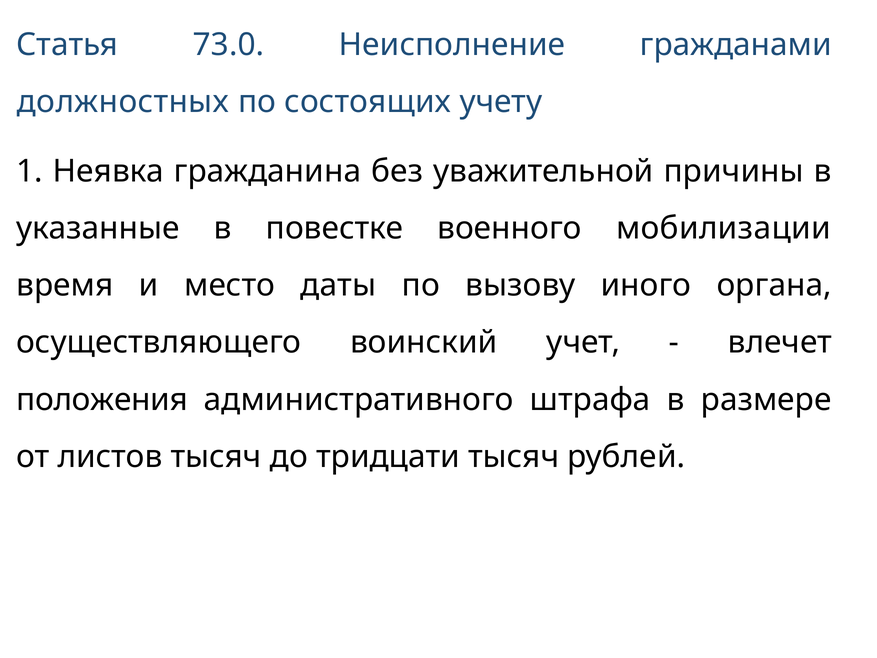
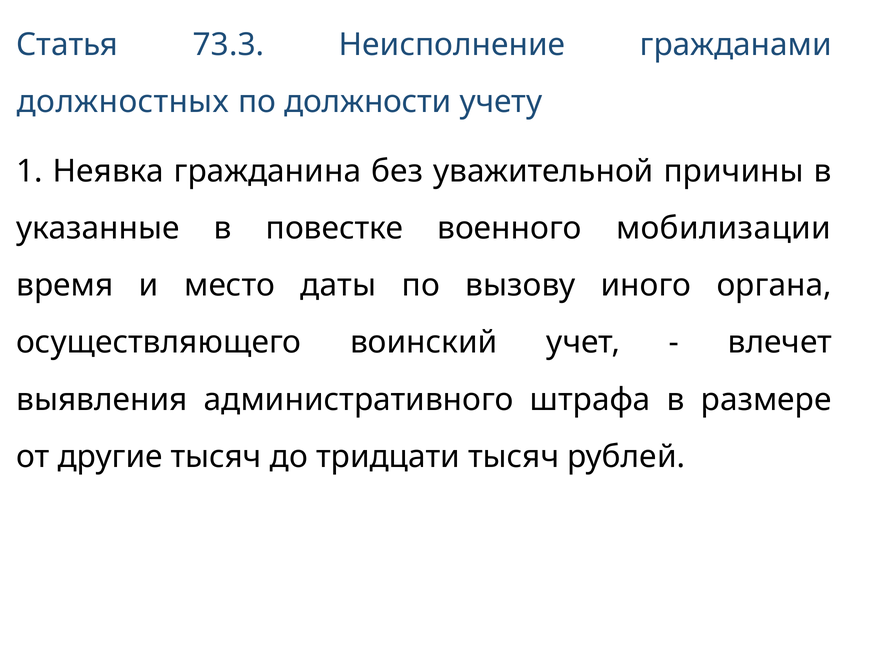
73.0: 73.0 -> 73.3
состоящих: состоящих -> должности
положения: положения -> выявления
листов: листов -> другие
